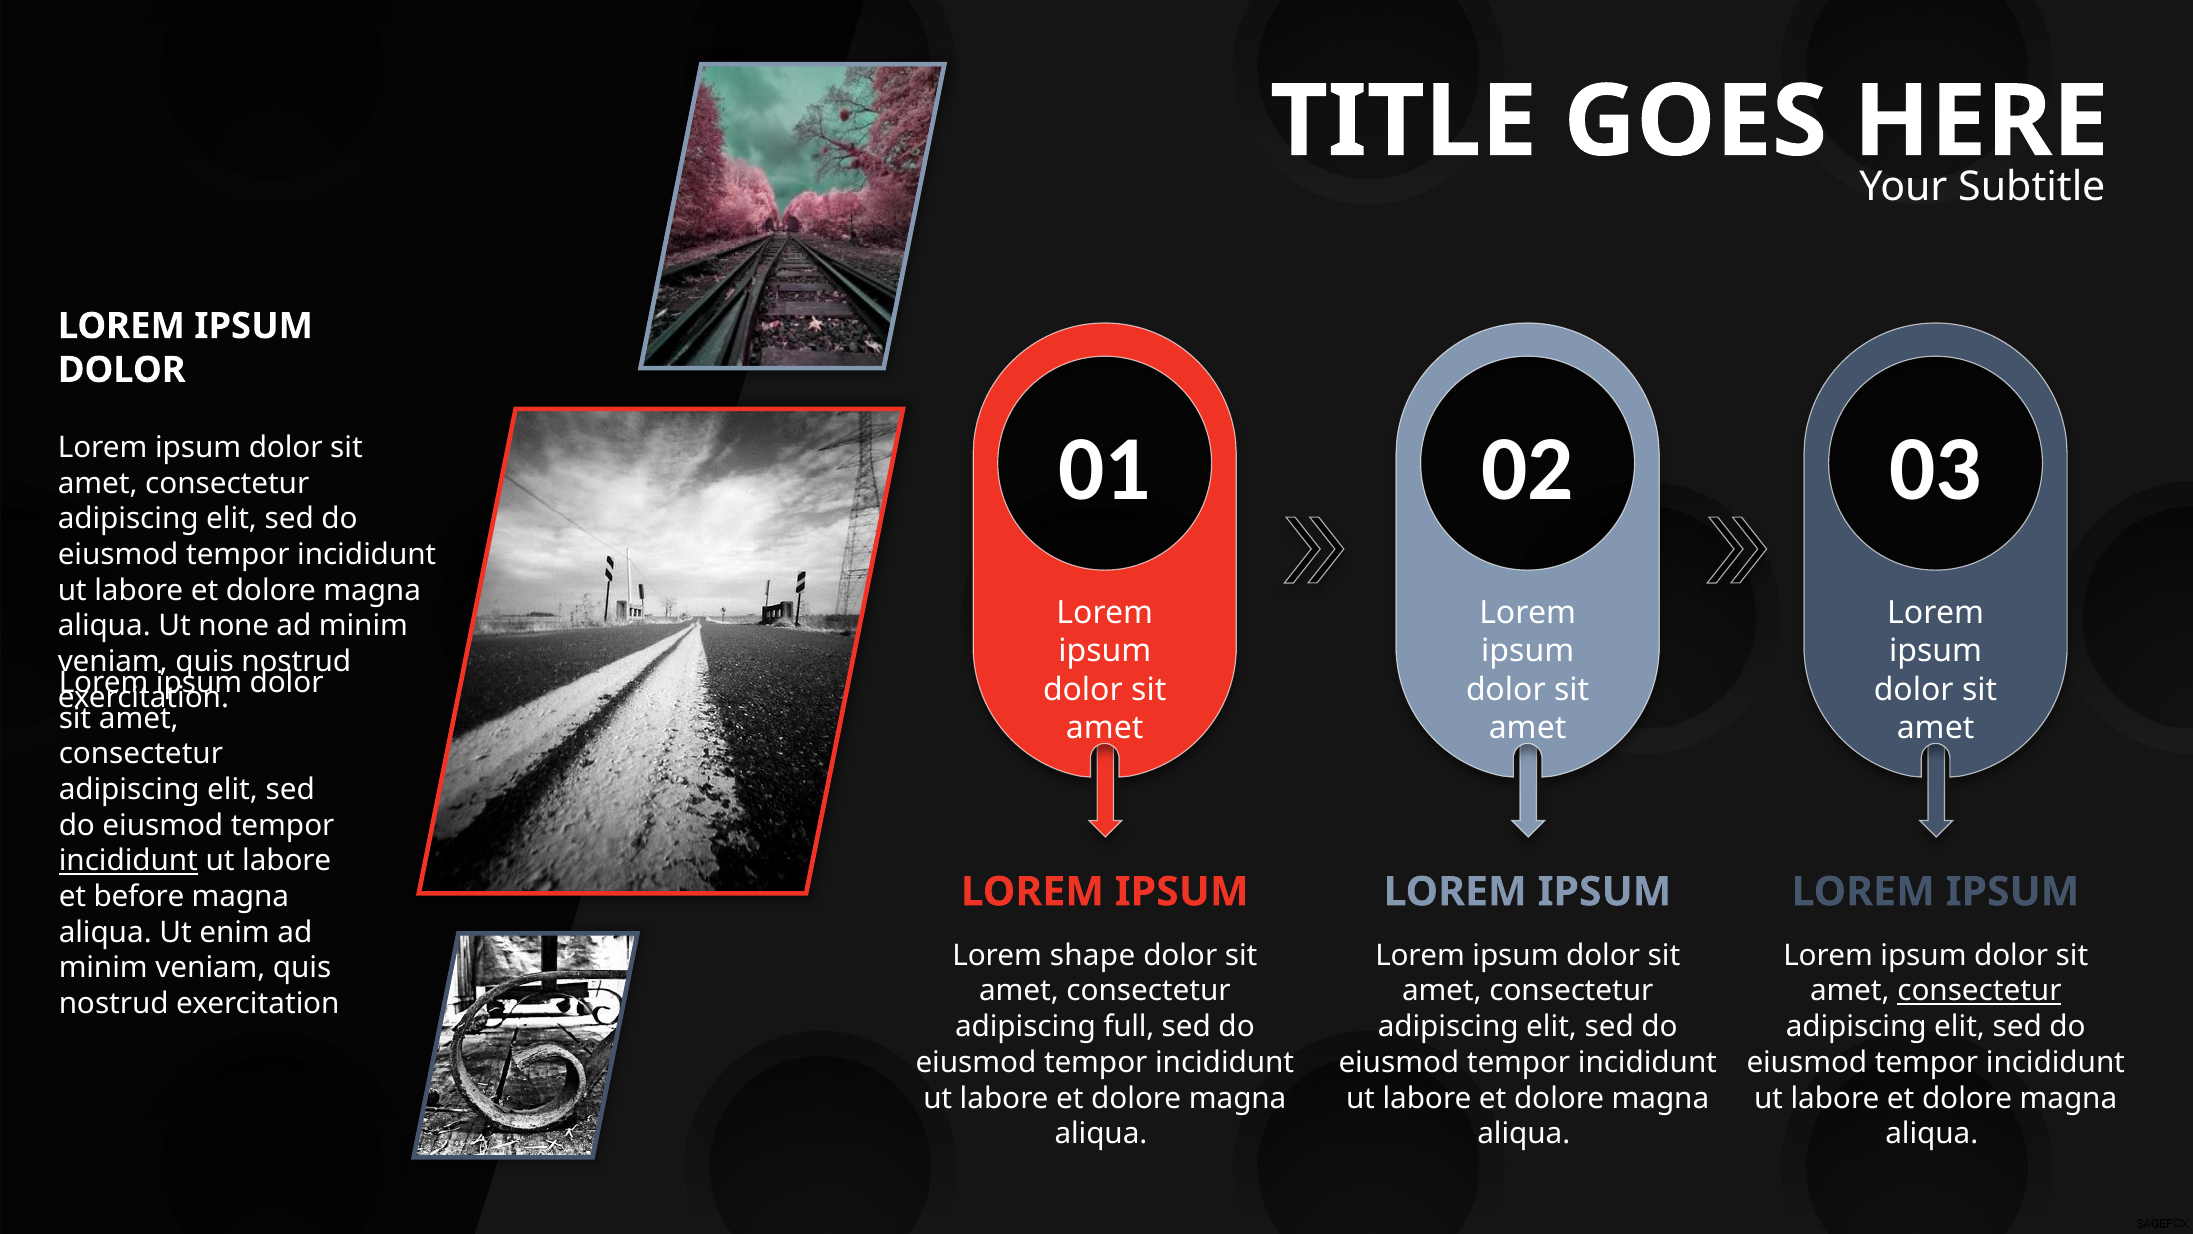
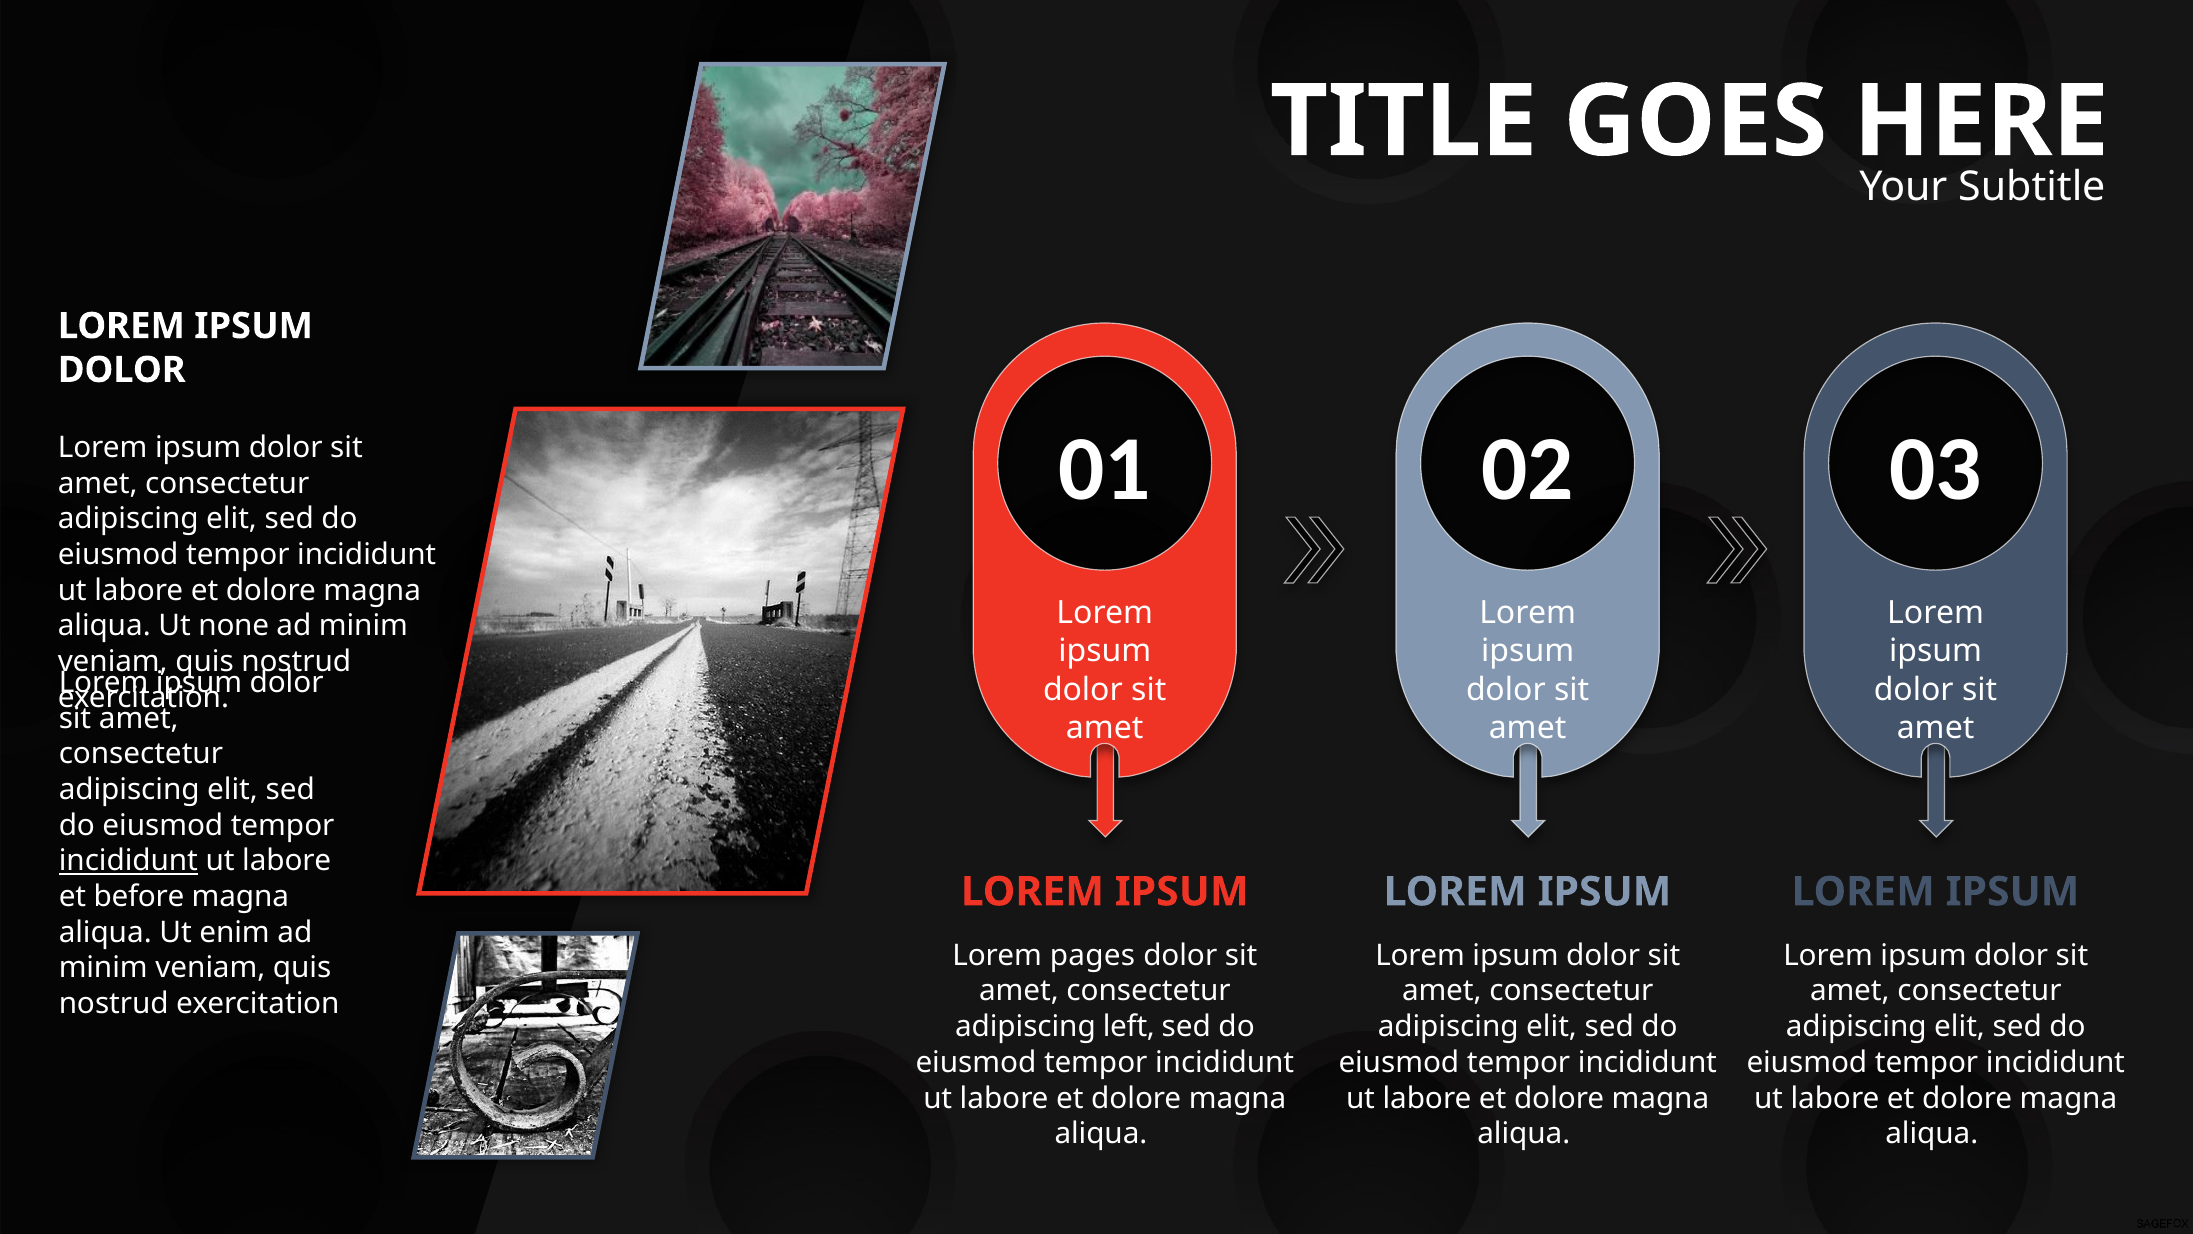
shape: shape -> pages
consectetur at (1979, 991) underline: present -> none
full: full -> left
